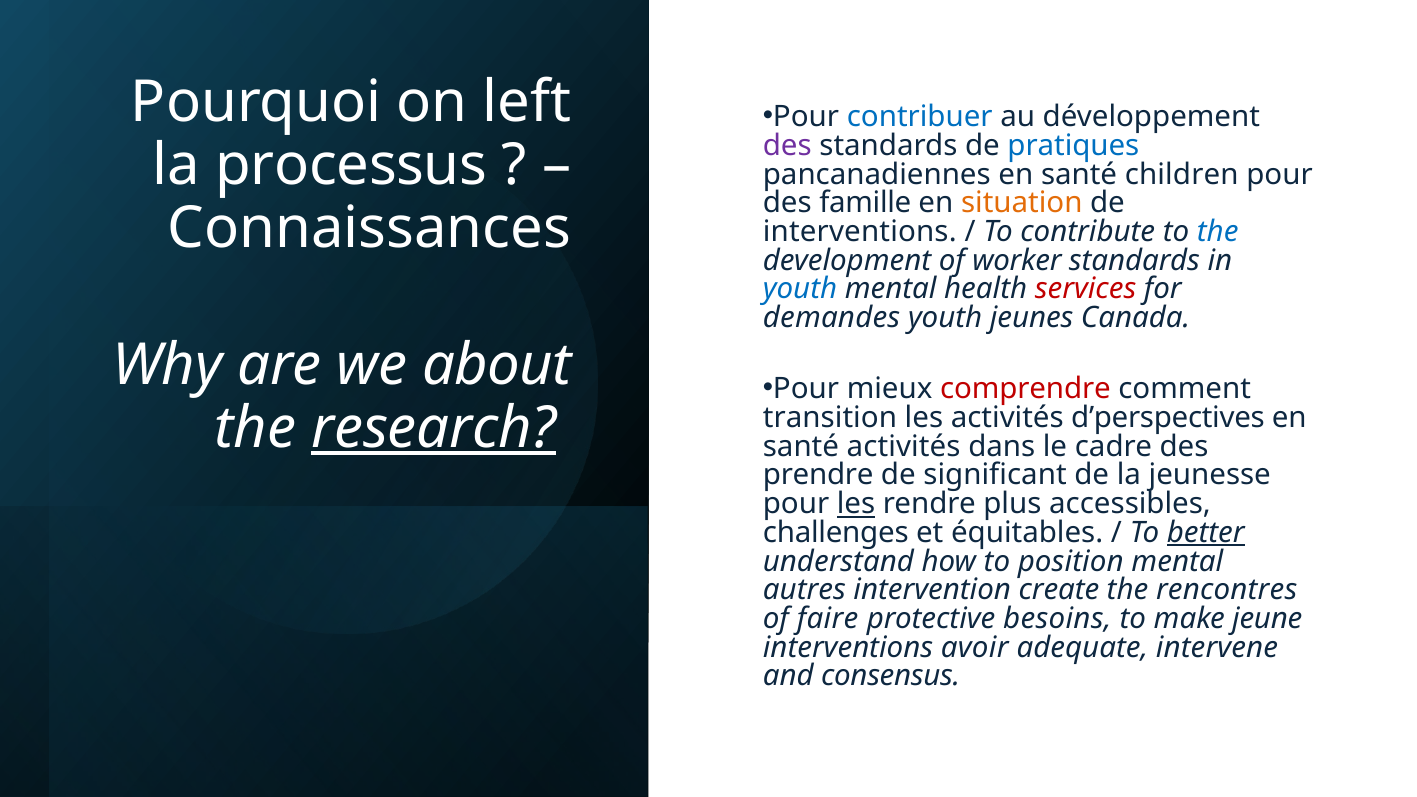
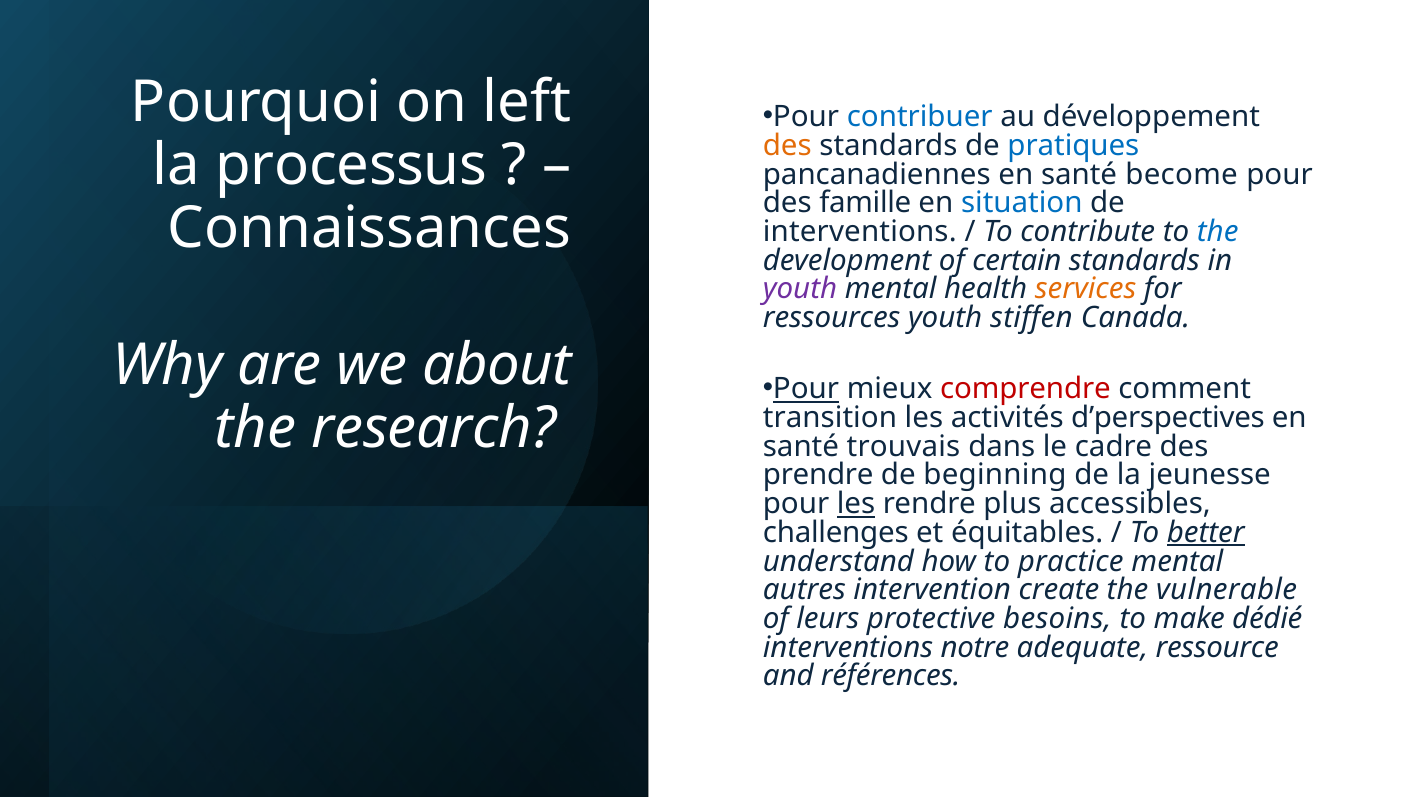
des at (787, 146) colour: purple -> orange
children: children -> become
situation colour: orange -> blue
worker: worker -> certain
youth at (800, 289) colour: blue -> purple
services colour: red -> orange
demandes: demandes -> ressources
jeunes: jeunes -> stiffen
Pour at (806, 389) underline: none -> present
research underline: present -> none
santé activités: activités -> trouvais
significant: significant -> beginning
position: position -> practice
rencontres: rencontres -> vulnerable
faire: faire -> leurs
jeune: jeune -> dédié
avoir: avoir -> notre
intervene: intervene -> ressource
consensus: consensus -> références
